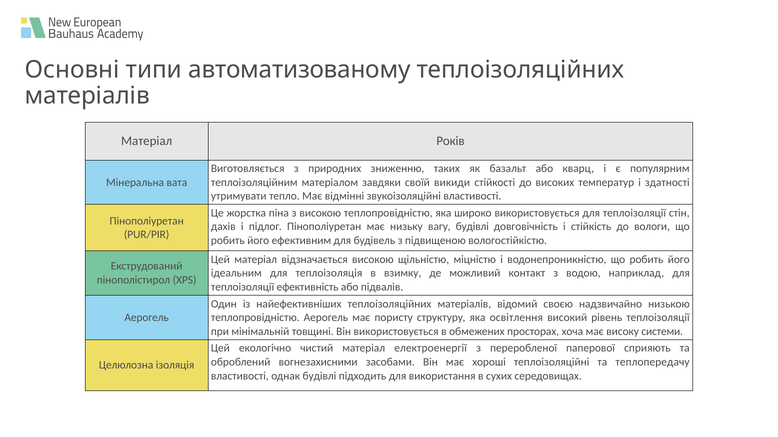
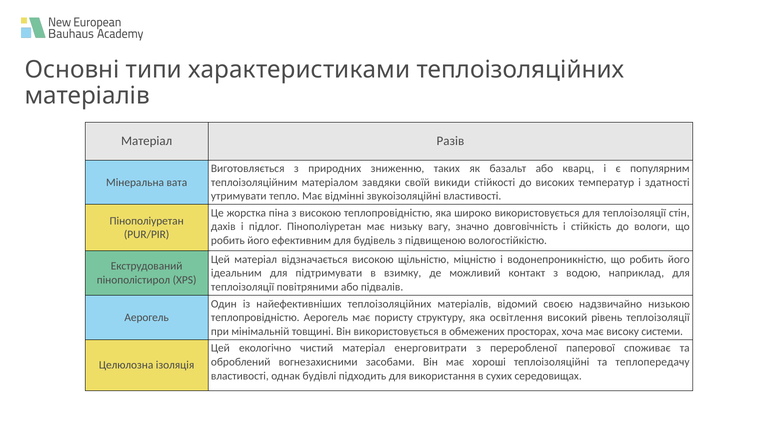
автоматизованому: автоматизованому -> характеристиками
Років: Років -> Разів
вагу будівлі: будівлі -> значно
теплоізоляція: теплоізоляція -> підтримувати
ефективність: ефективність -> повітряними
електроенергії: електроенергії -> енерговитрати
сприяють: сприяють -> споживає
